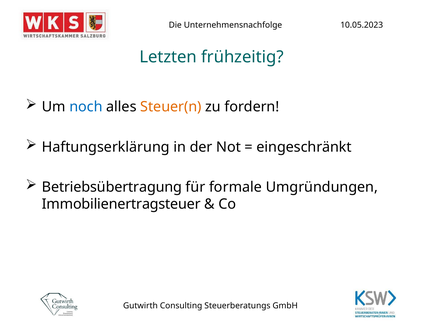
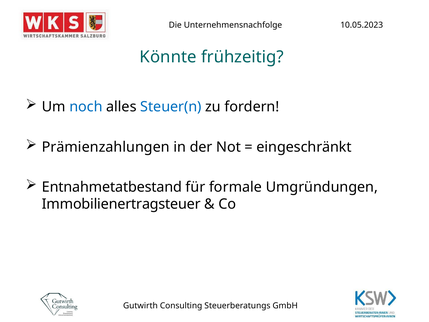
Letzten: Letzten -> Könnte
Steuer(n colour: orange -> blue
Haftungserklärung: Haftungserklärung -> Prämienzahlungen
Betriebsübertragung: Betriebsübertragung -> Entnahmetatbestand
